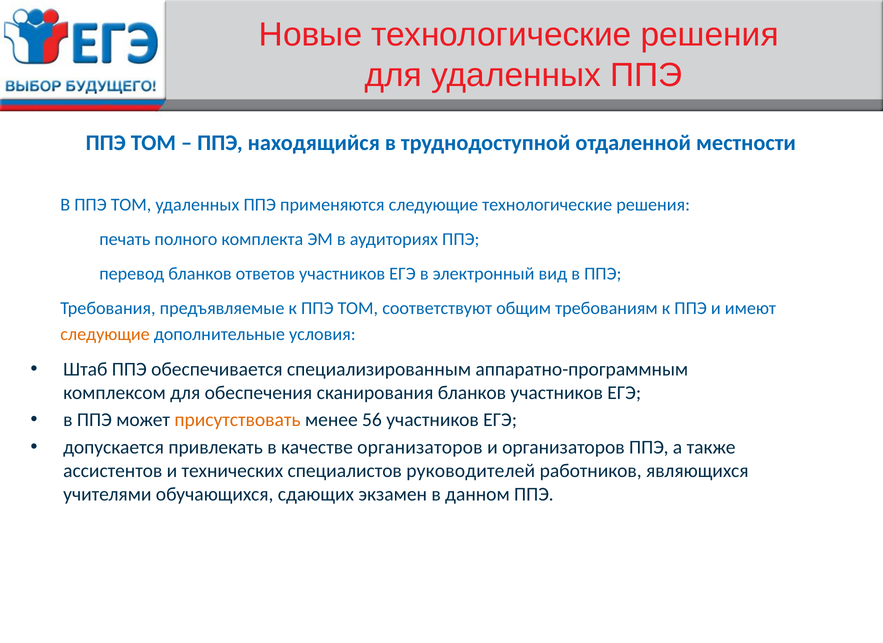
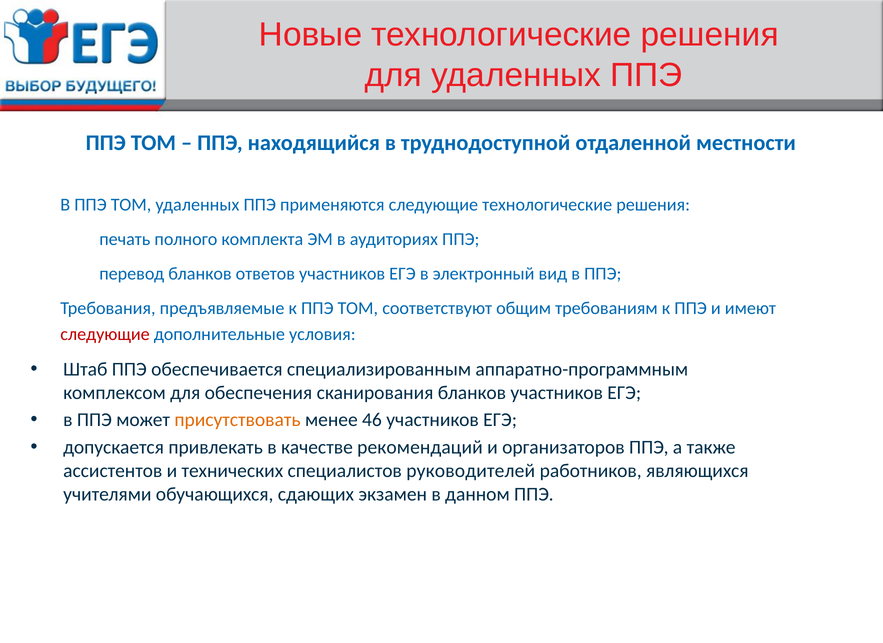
следующие at (105, 334) colour: orange -> red
56: 56 -> 46
качестве организаторов: организаторов -> рекомендаций
